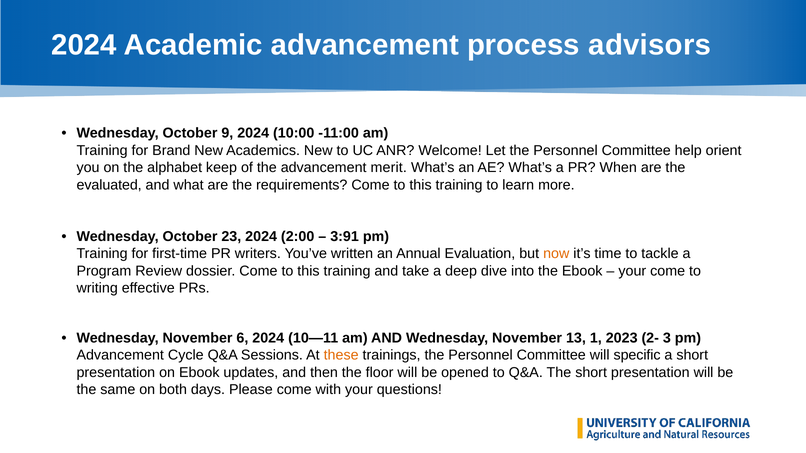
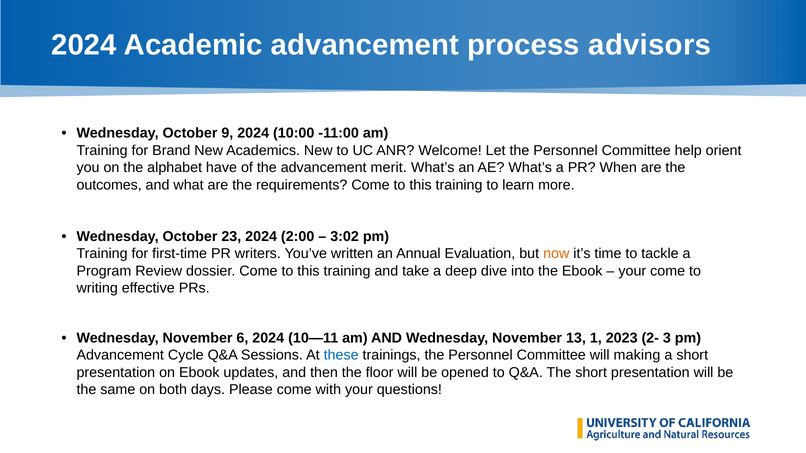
keep: keep -> have
evaluated: evaluated -> outcomes
3:91: 3:91 -> 3:02
these colour: orange -> blue
specific: specific -> making
